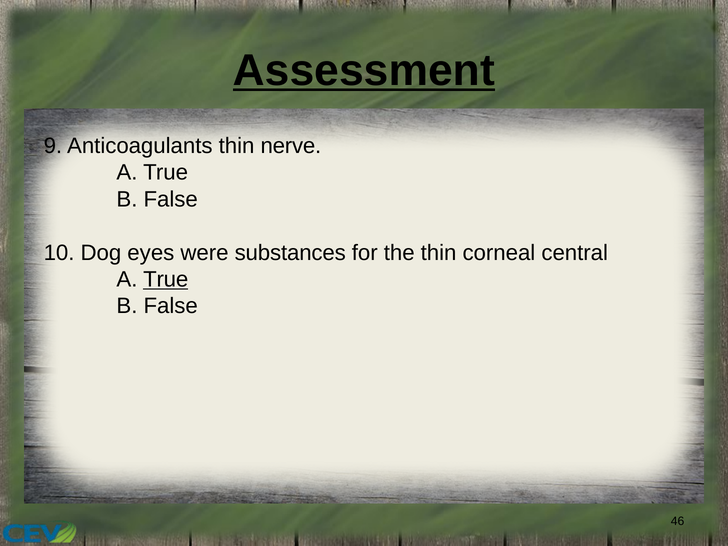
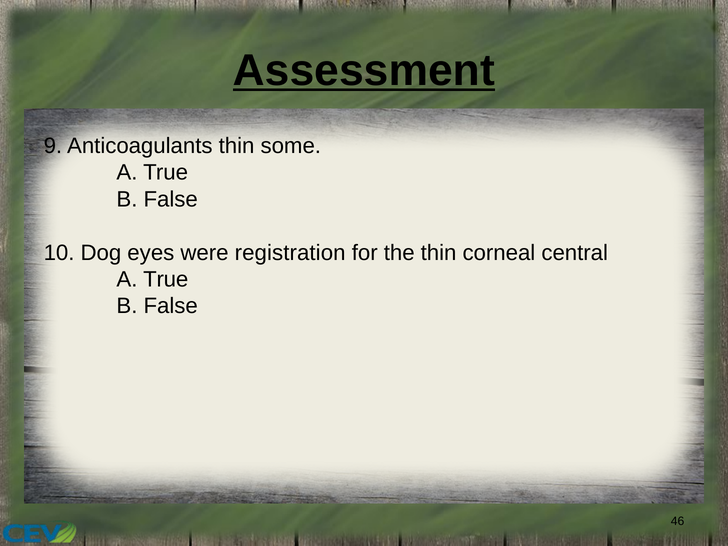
nerve: nerve -> some
substances: substances -> registration
True at (166, 279) underline: present -> none
